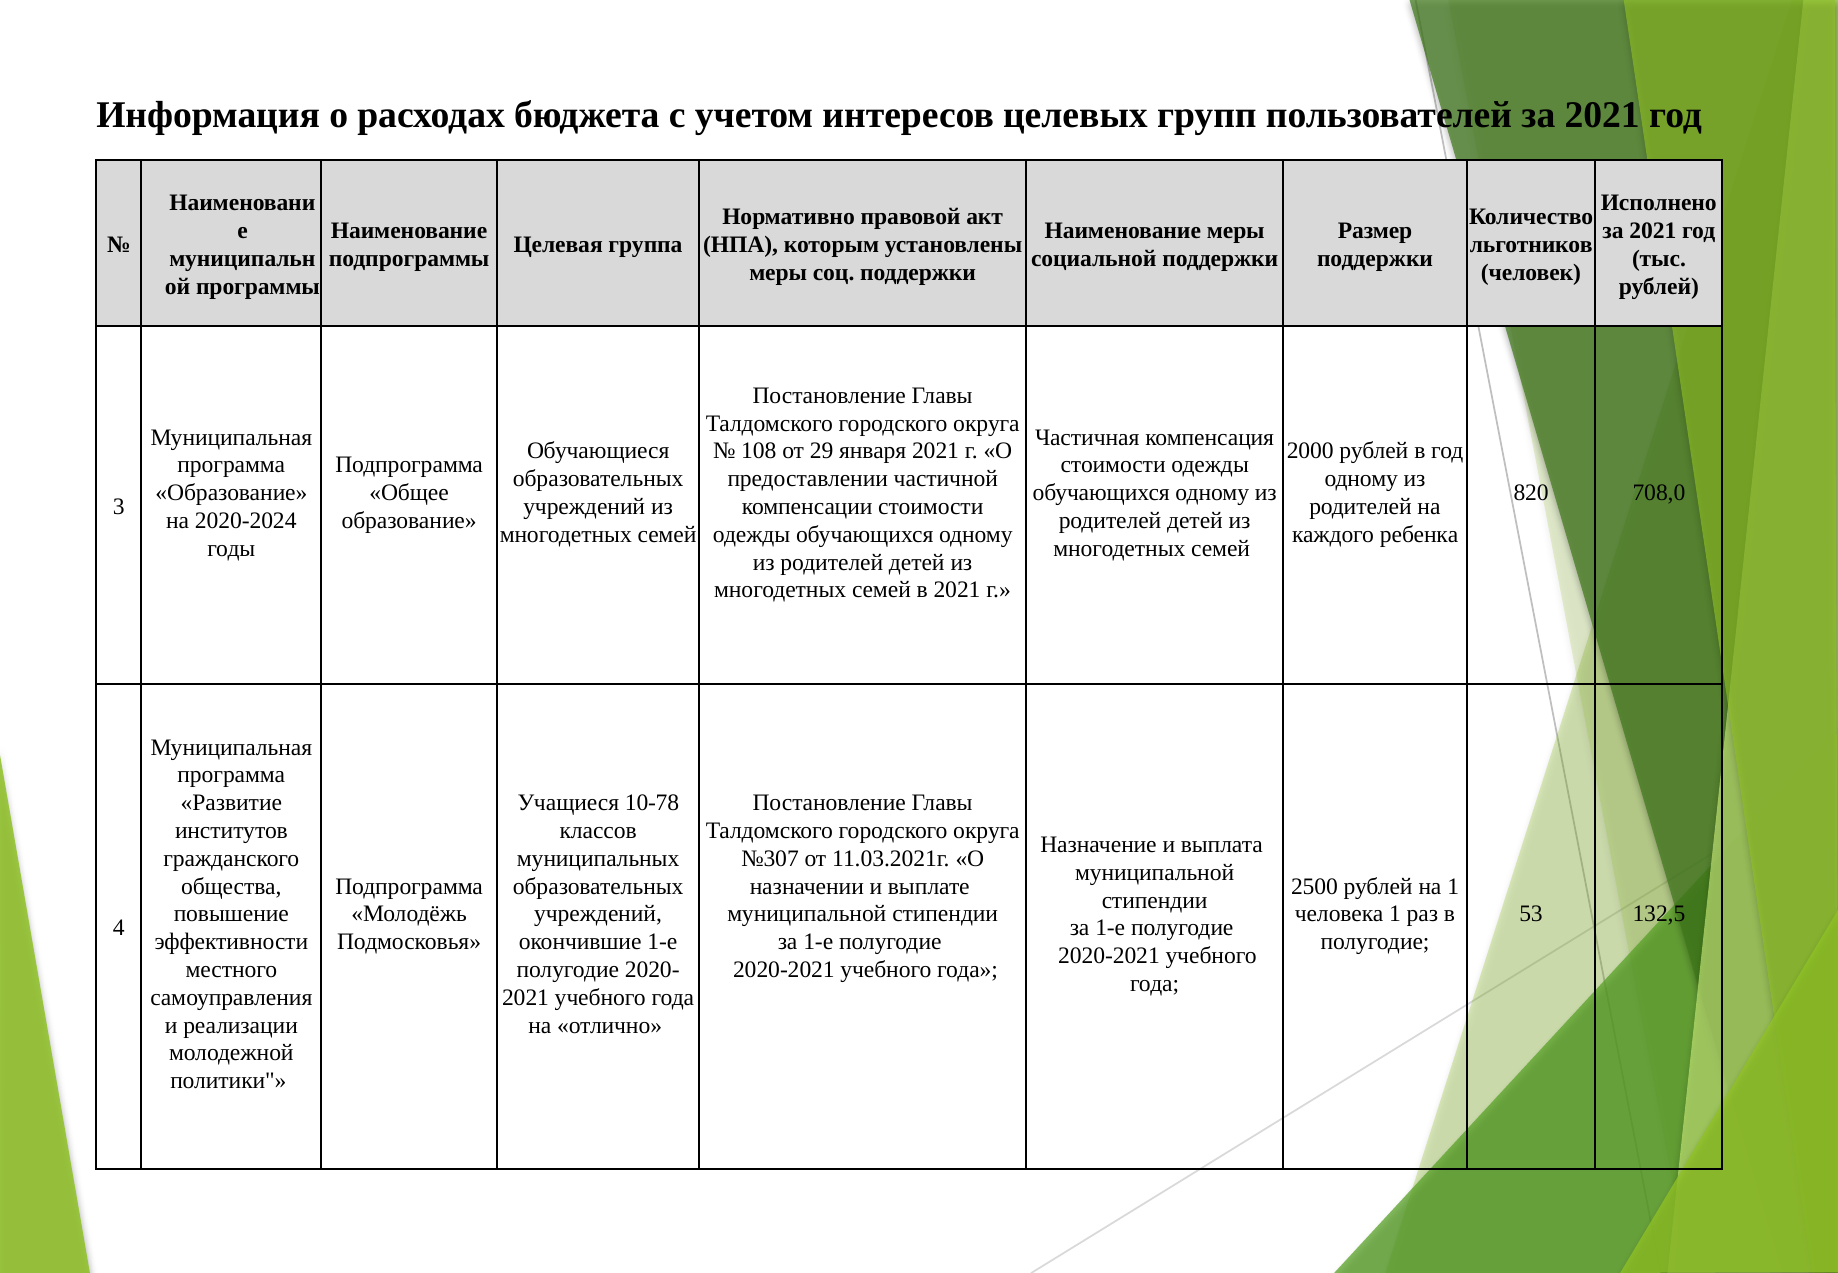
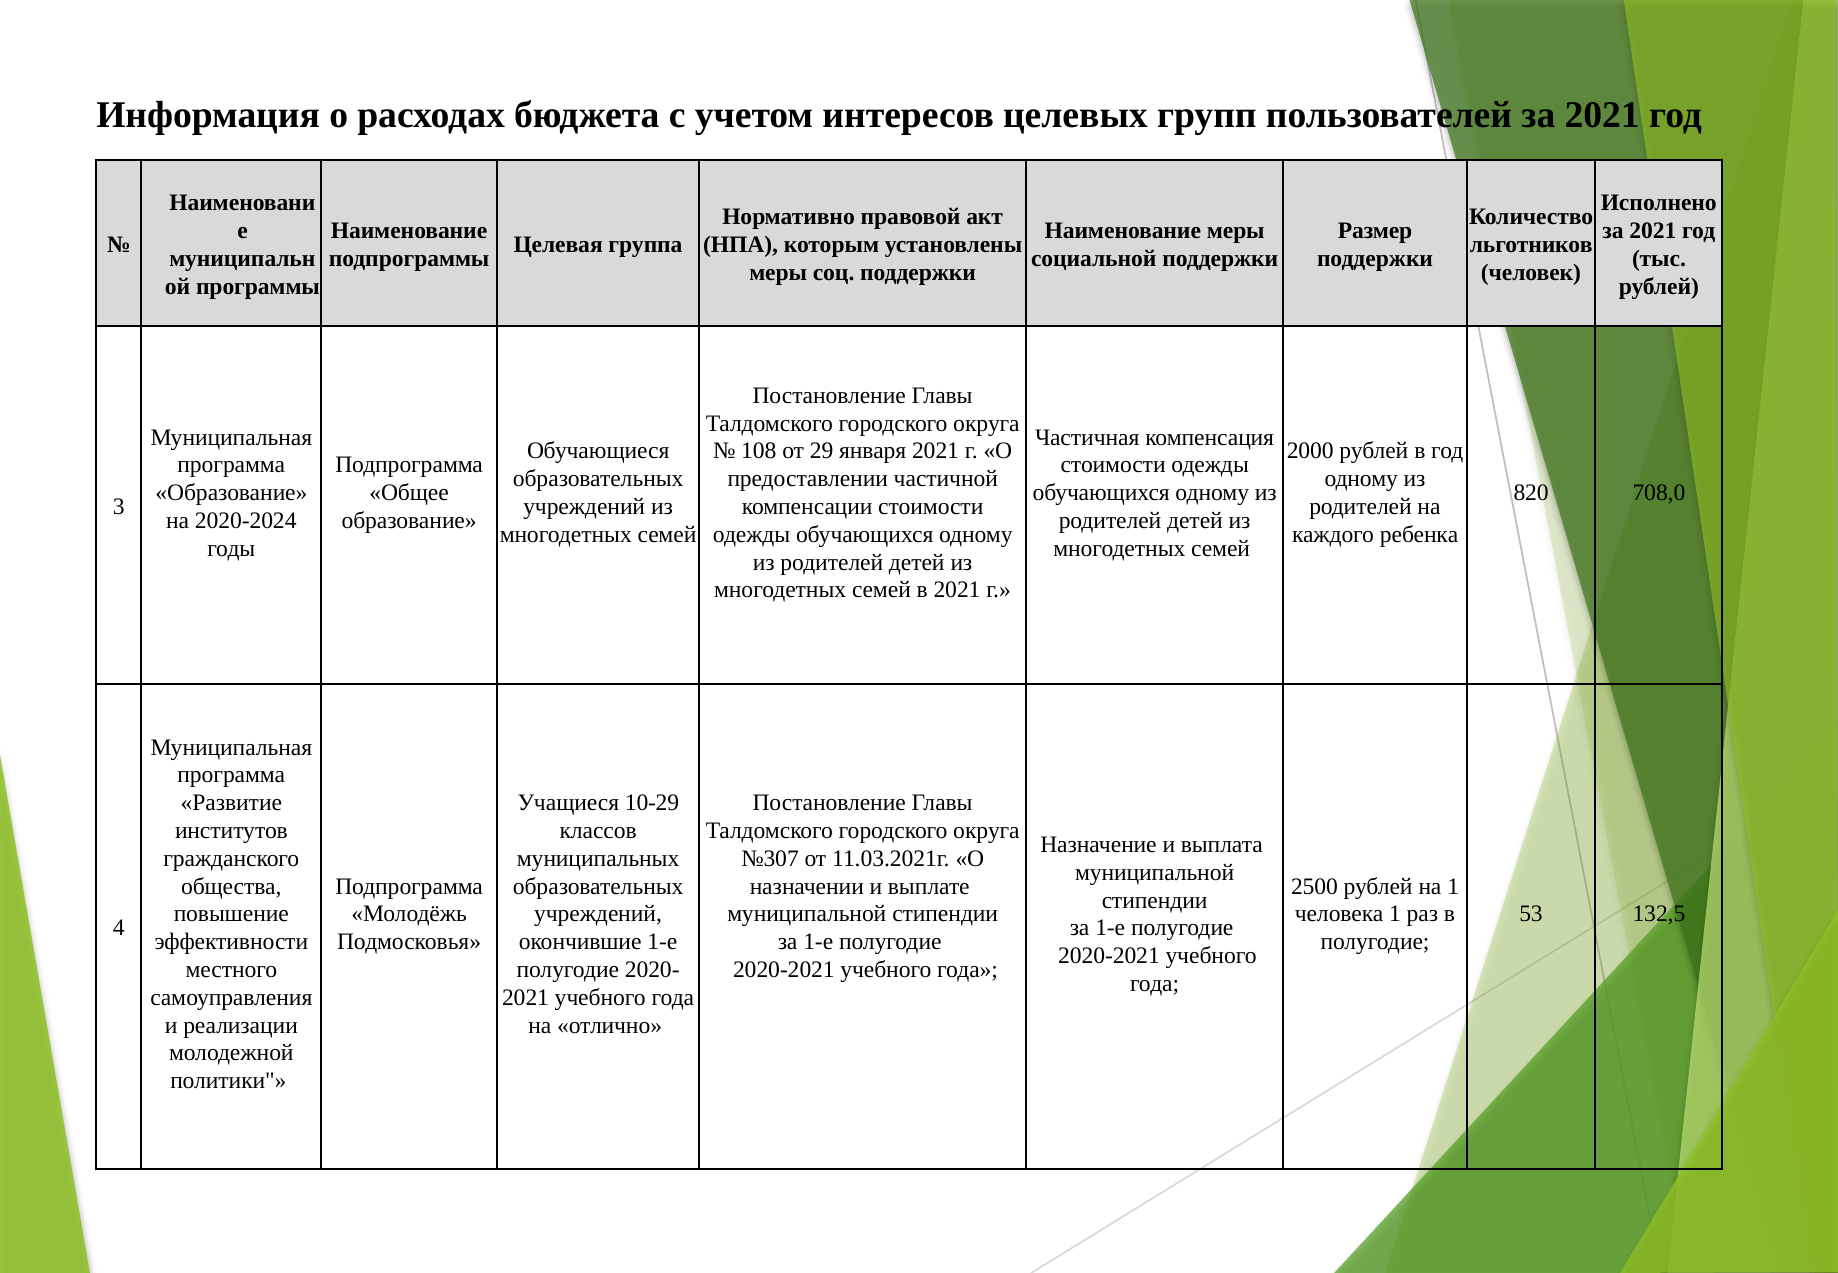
10-78: 10-78 -> 10-29
